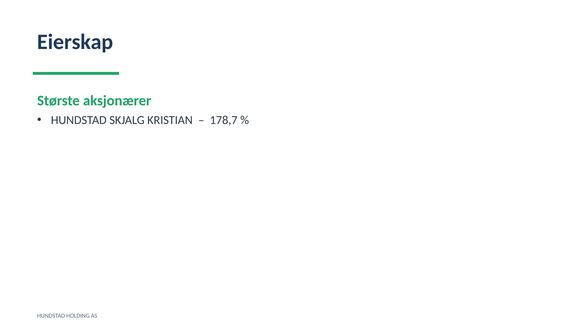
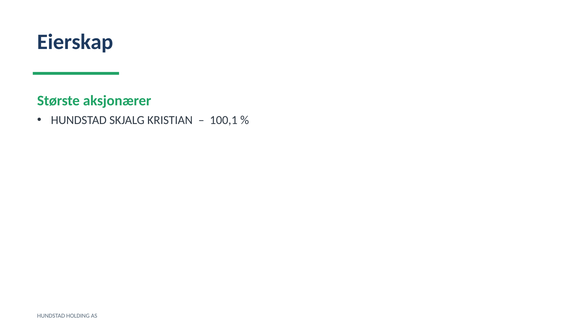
178,7: 178,7 -> 100,1
